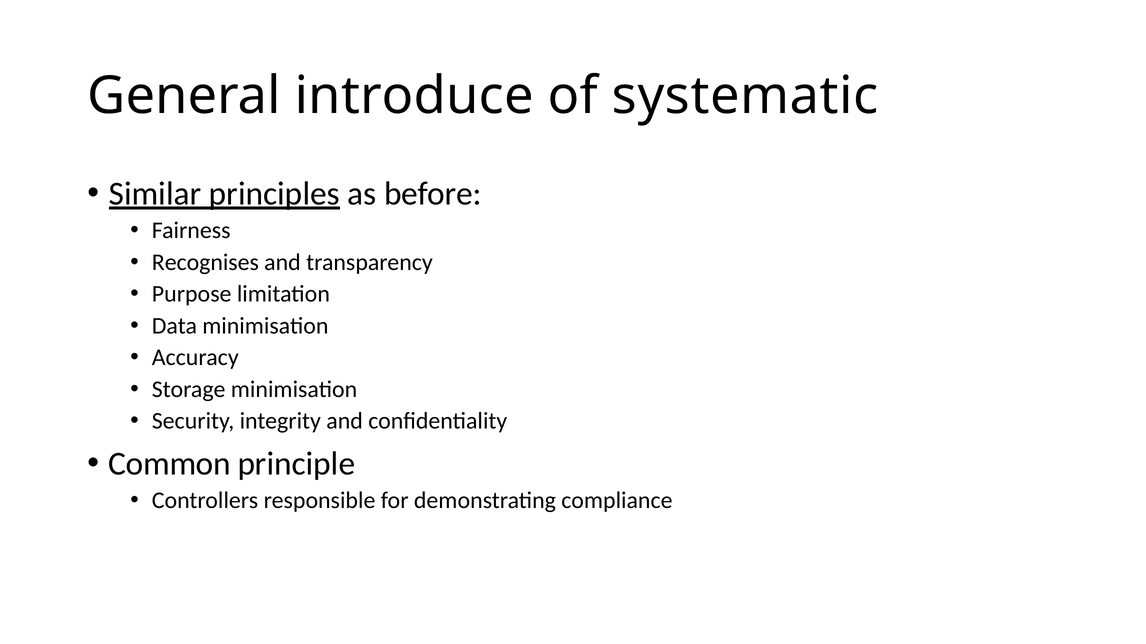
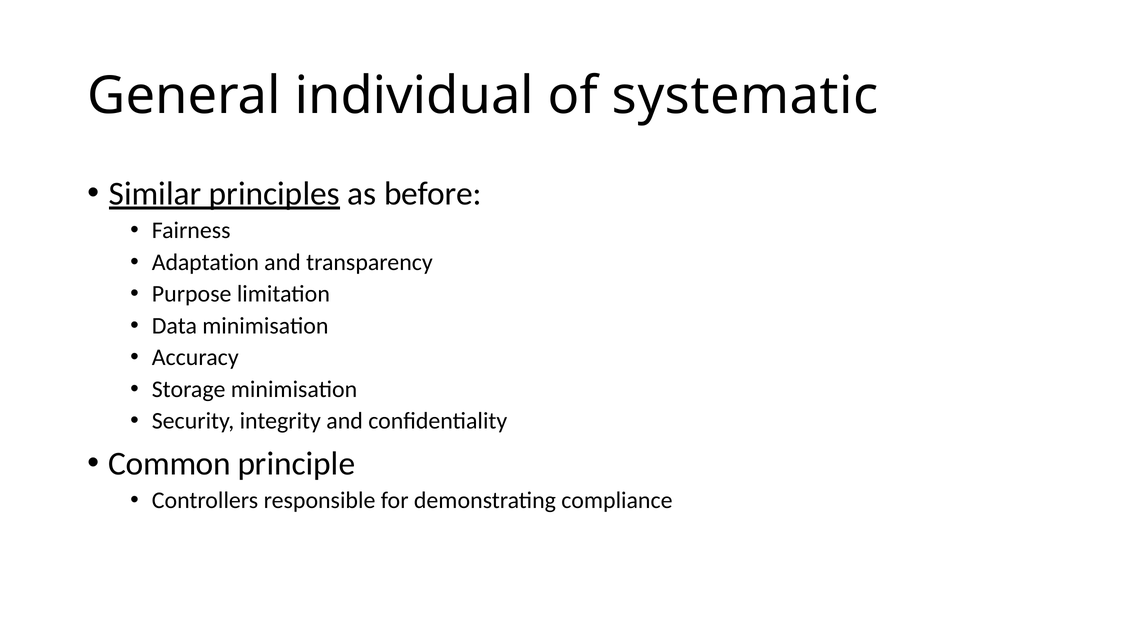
introduce: introduce -> individual
Recognises: Recognises -> Adaptation
